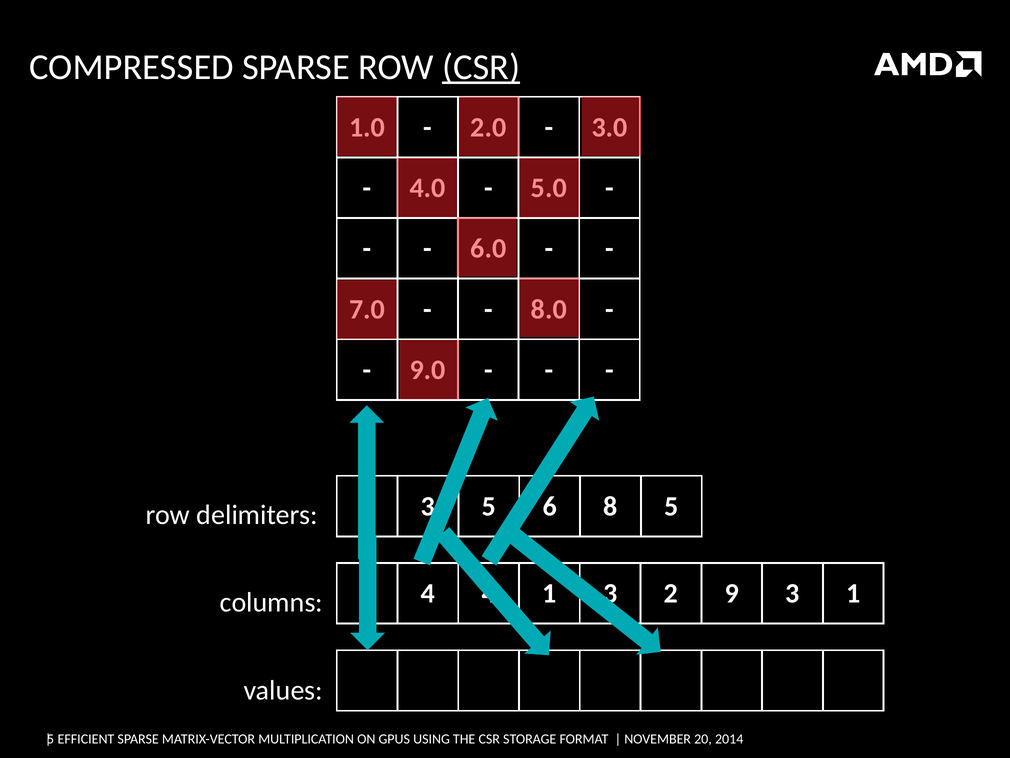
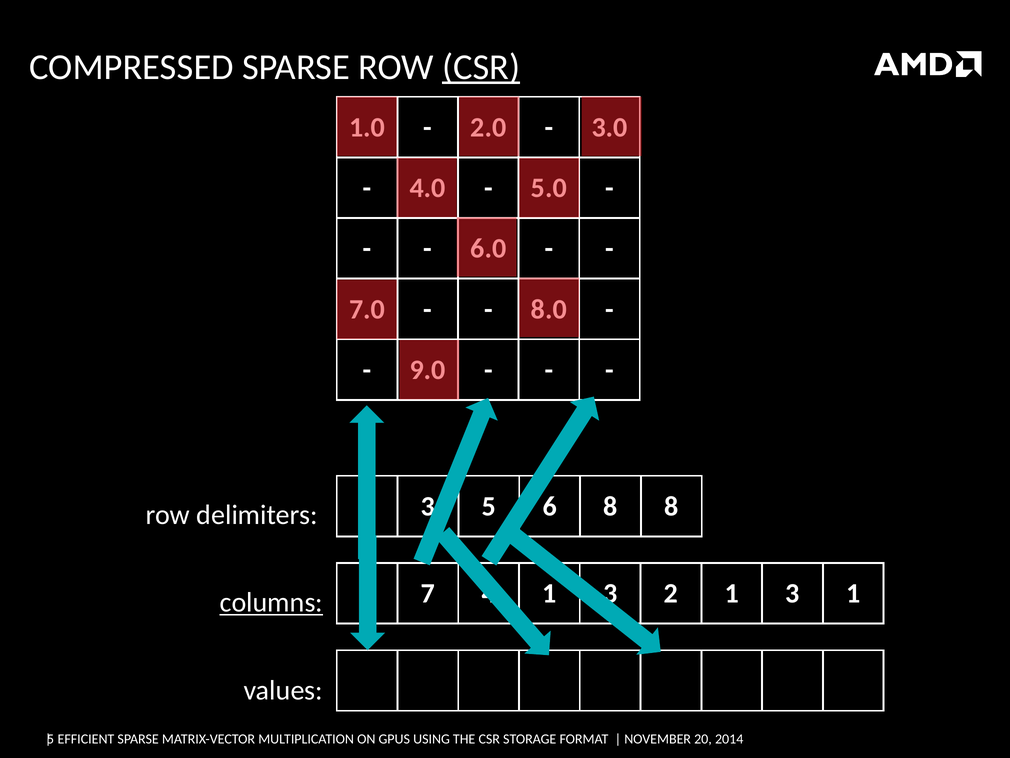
5 at (671, 506): 5 -> 8
4 at (428, 593): 4 -> 7
2 9: 9 -> 1
columns underline: none -> present
